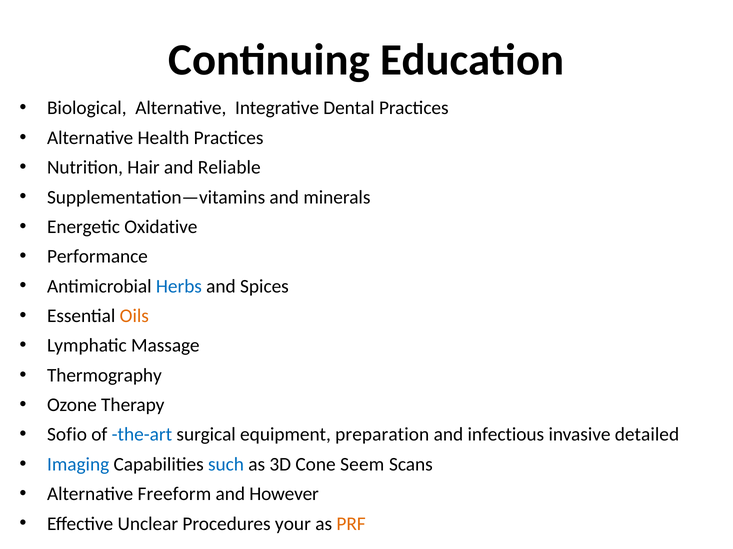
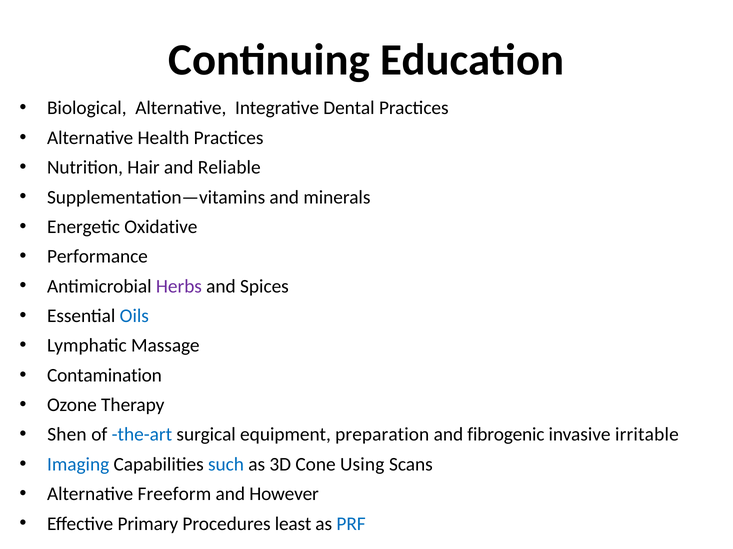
Herbs colour: blue -> purple
Oils colour: orange -> blue
Thermography: Thermography -> Contamination
Sofio: Sofio -> Shen
infectious: infectious -> fibrogenic
detailed: detailed -> irritable
Seem: Seem -> Using
Unclear: Unclear -> Primary
your: your -> least
PRF colour: orange -> blue
